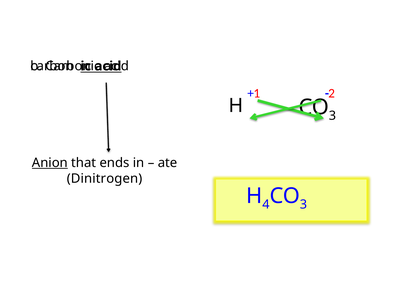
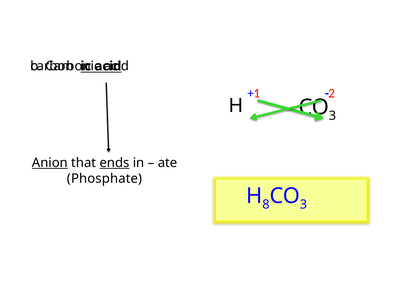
ends underline: none -> present
Dinitrogen: Dinitrogen -> Phosphate
4: 4 -> 8
